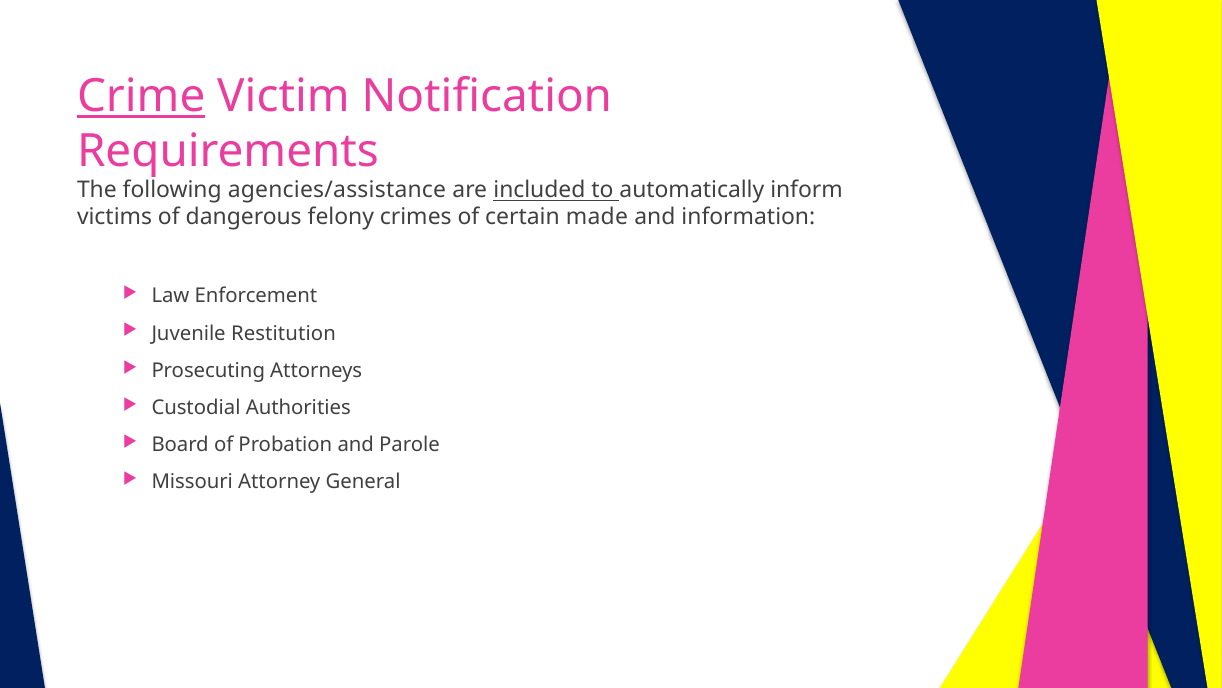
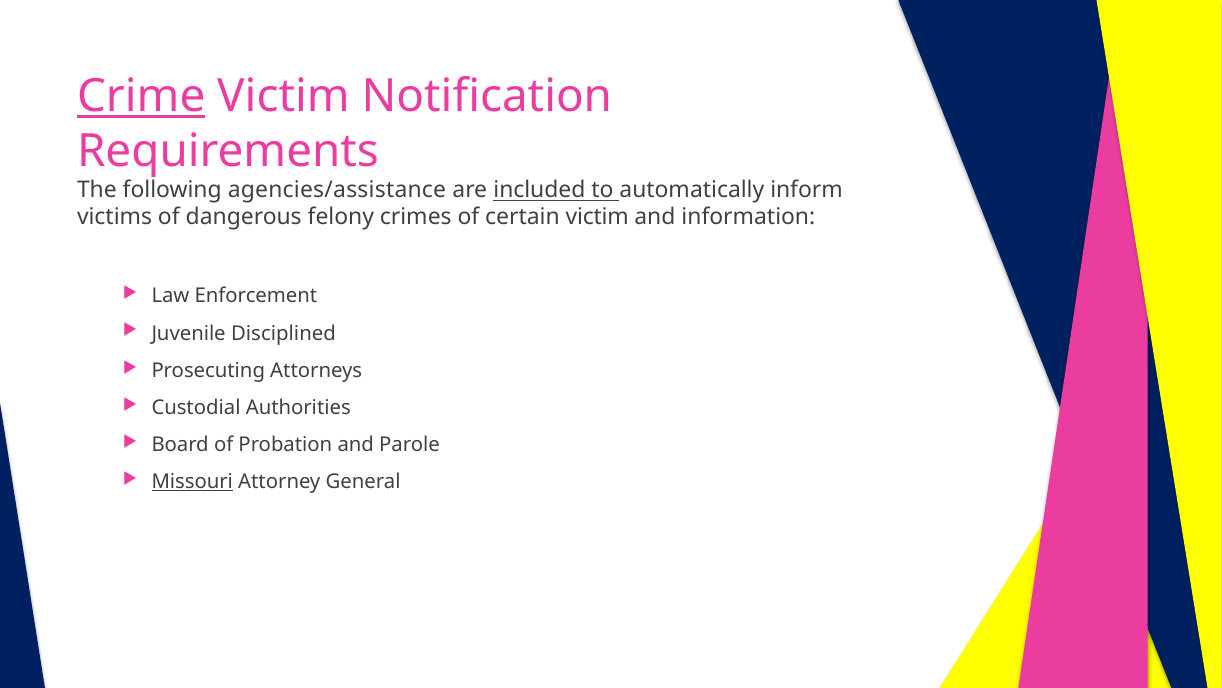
certain made: made -> victim
Restitution: Restitution -> Disciplined
Missouri underline: none -> present
